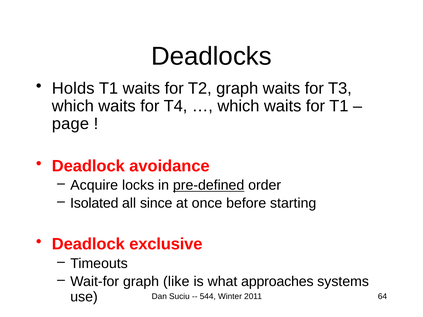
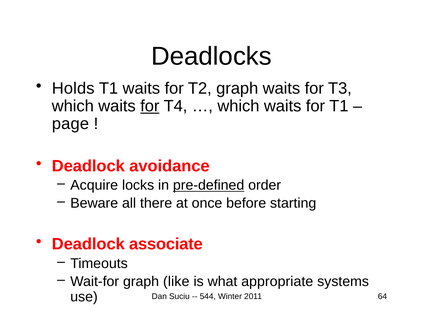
for at (150, 106) underline: none -> present
Isolated: Isolated -> Beware
since: since -> there
exclusive: exclusive -> associate
approaches: approaches -> appropriate
